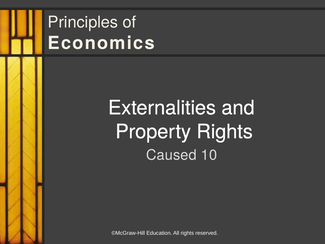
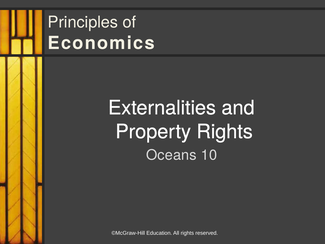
Caused: Caused -> Oceans
